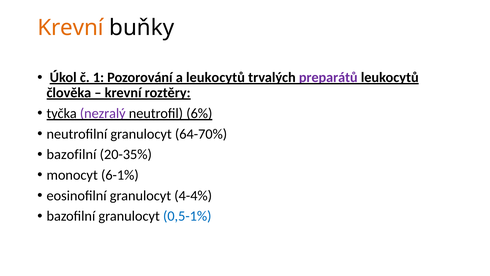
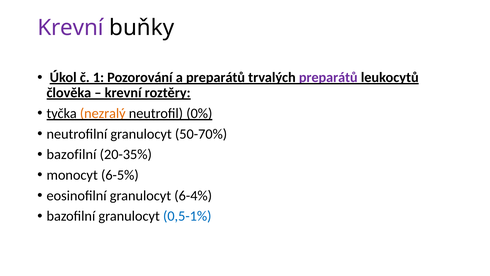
Krevní at (70, 28) colour: orange -> purple
a leukocytů: leukocytů -> preparátů
nezralý colour: purple -> orange
6%: 6% -> 0%
64-70%: 64-70% -> 50-70%
6-1%: 6-1% -> 6-5%
4-4%: 4-4% -> 6-4%
